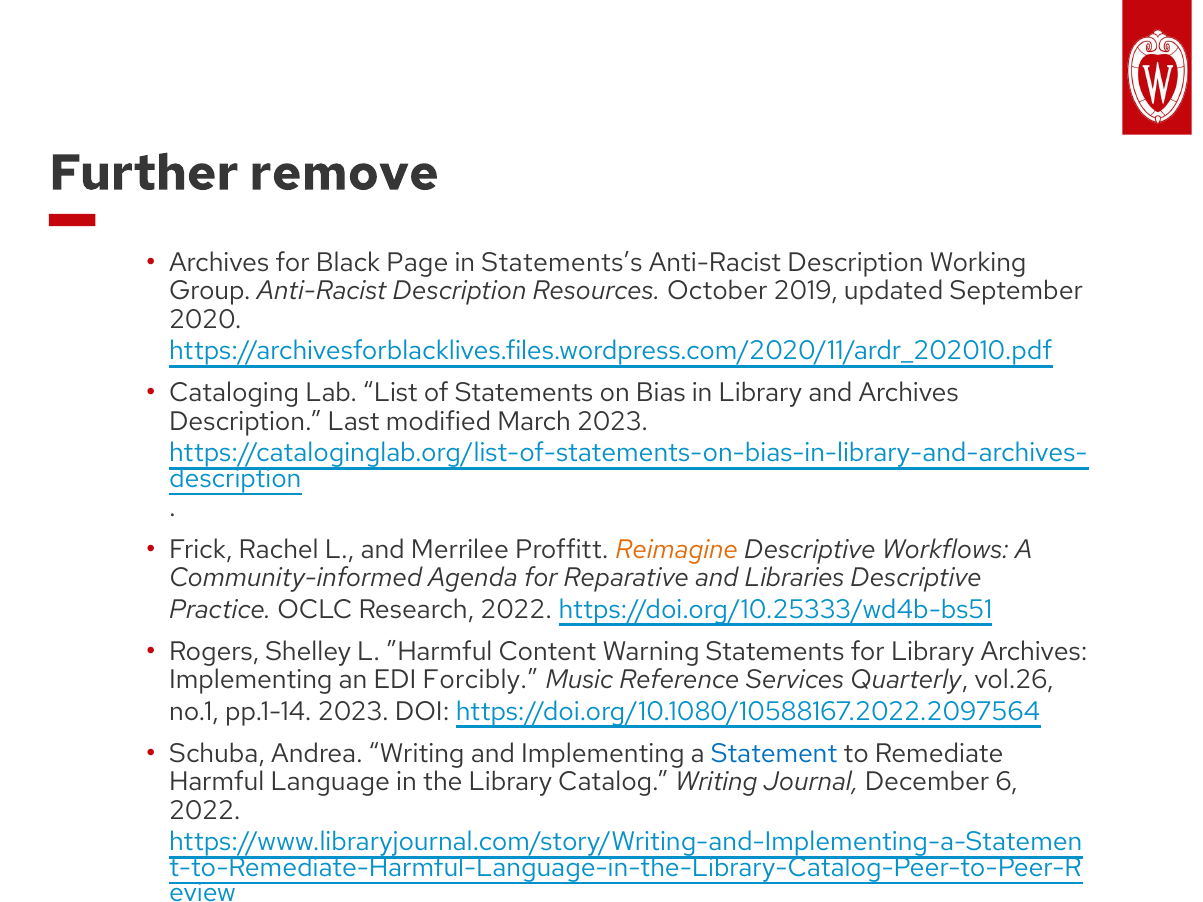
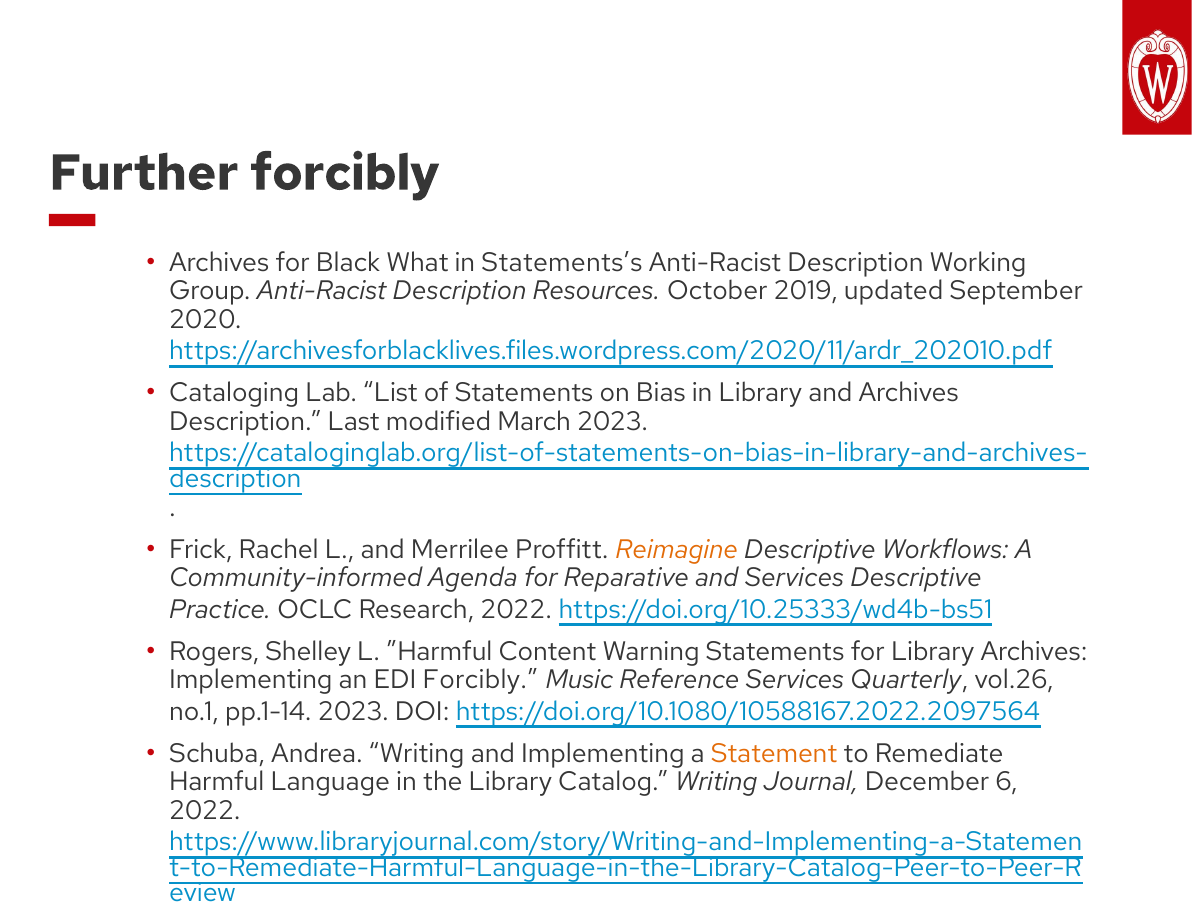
Further remove: remove -> forcibly
Page: Page -> What
and Libraries: Libraries -> Services
Statement colour: blue -> orange
